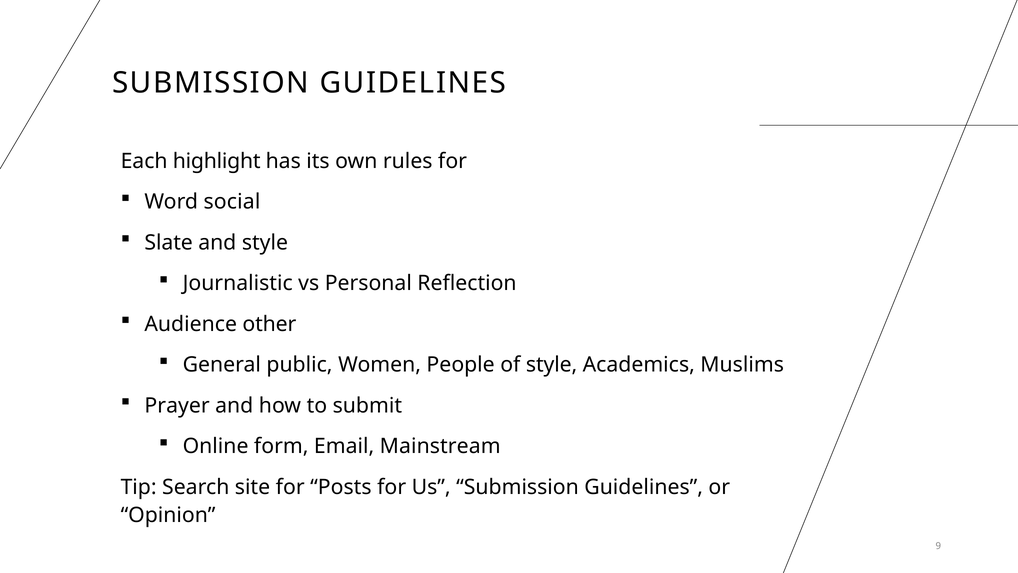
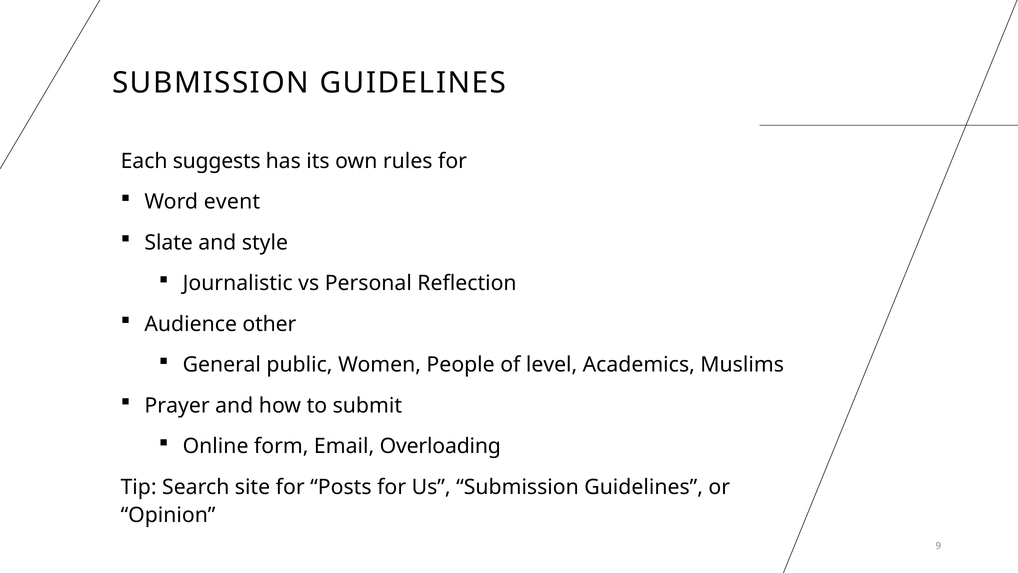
highlight: highlight -> suggests
social: social -> event
of style: style -> level
Mainstream: Mainstream -> Overloading
